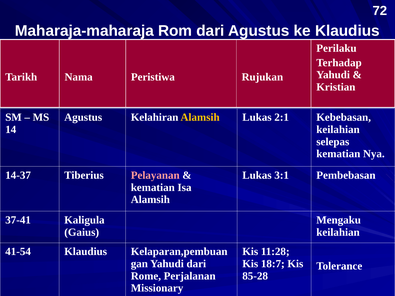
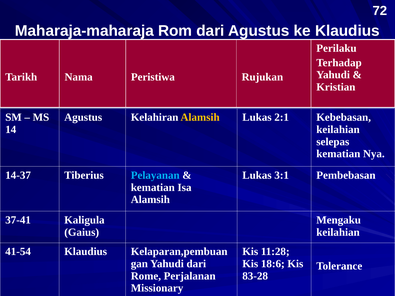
Pelayanan colour: pink -> light blue
18:7: 18:7 -> 18:6
85-28: 85-28 -> 83-28
